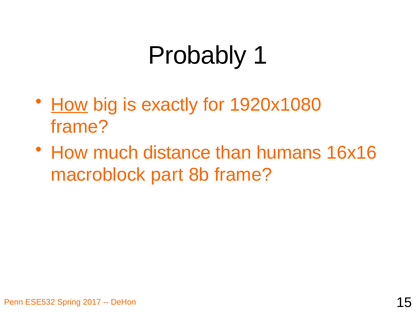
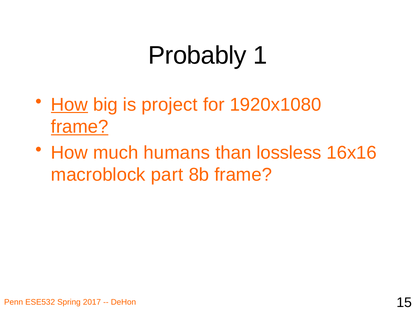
exactly: exactly -> project
frame at (80, 127) underline: none -> present
distance: distance -> humans
humans: humans -> lossless
